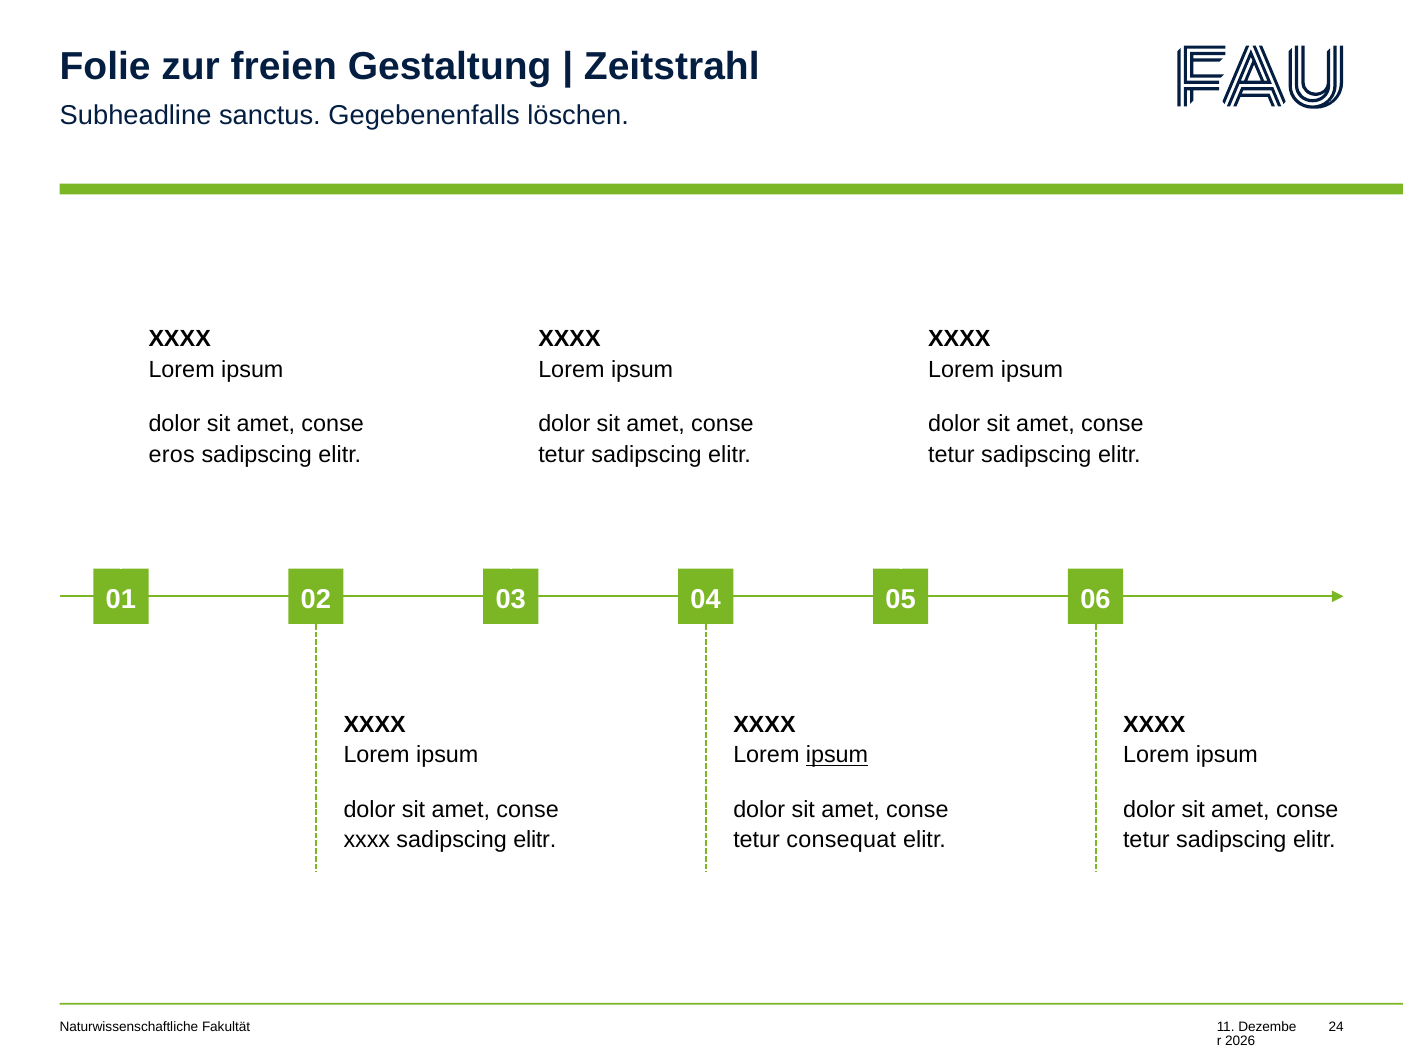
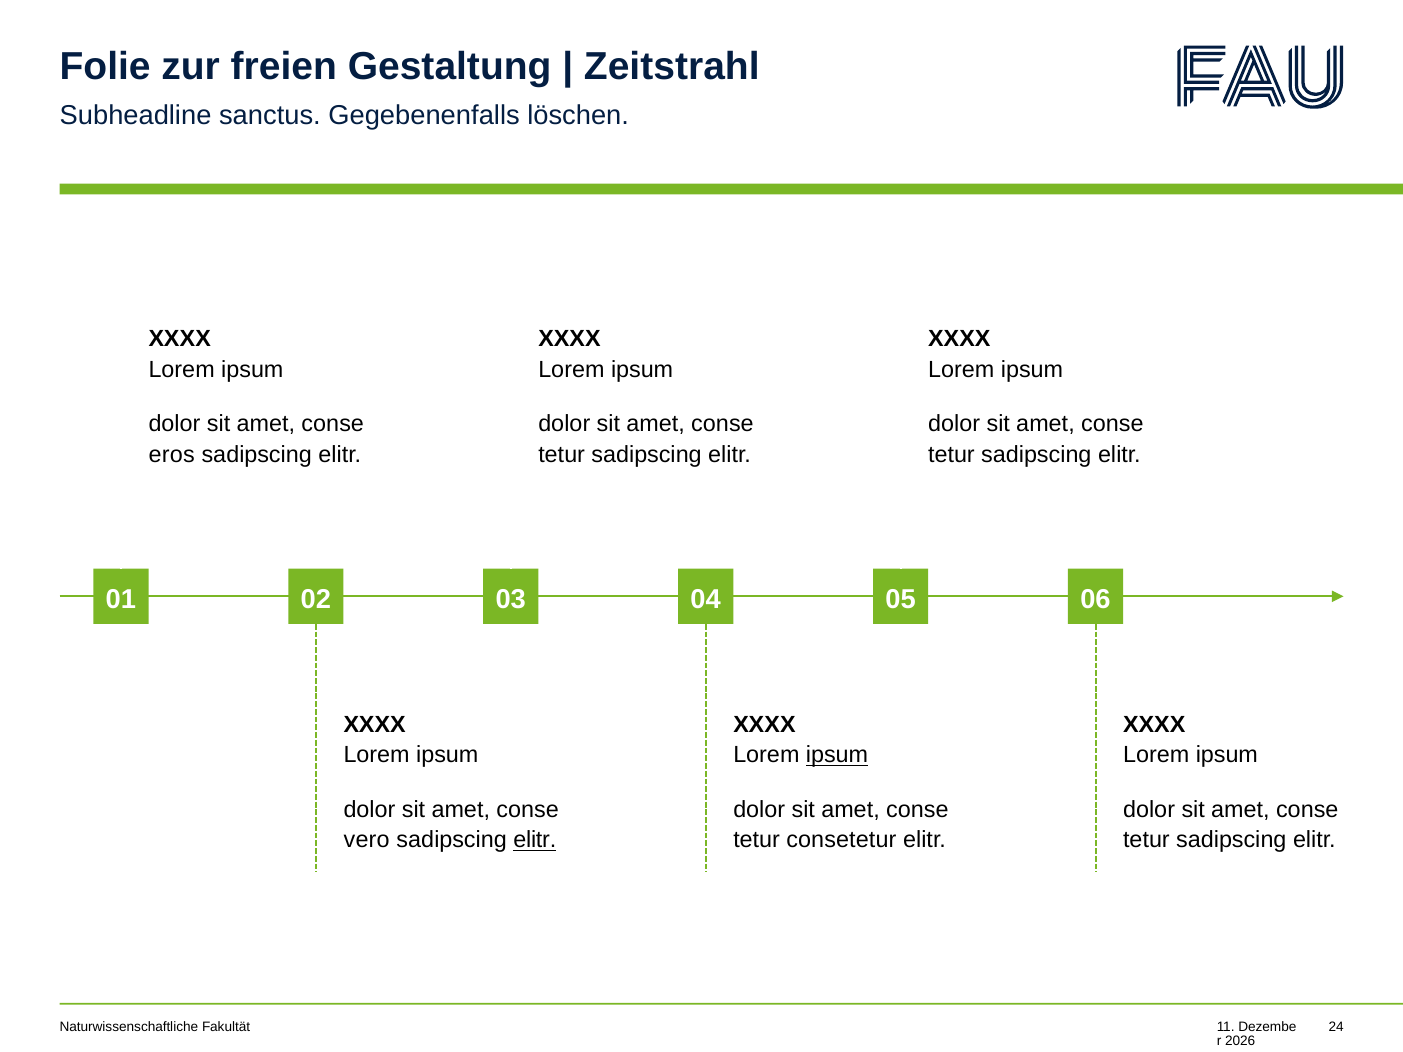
xxxx at (367, 840): xxxx -> vero
elitr at (535, 840) underline: none -> present
consequat: consequat -> consetetur
